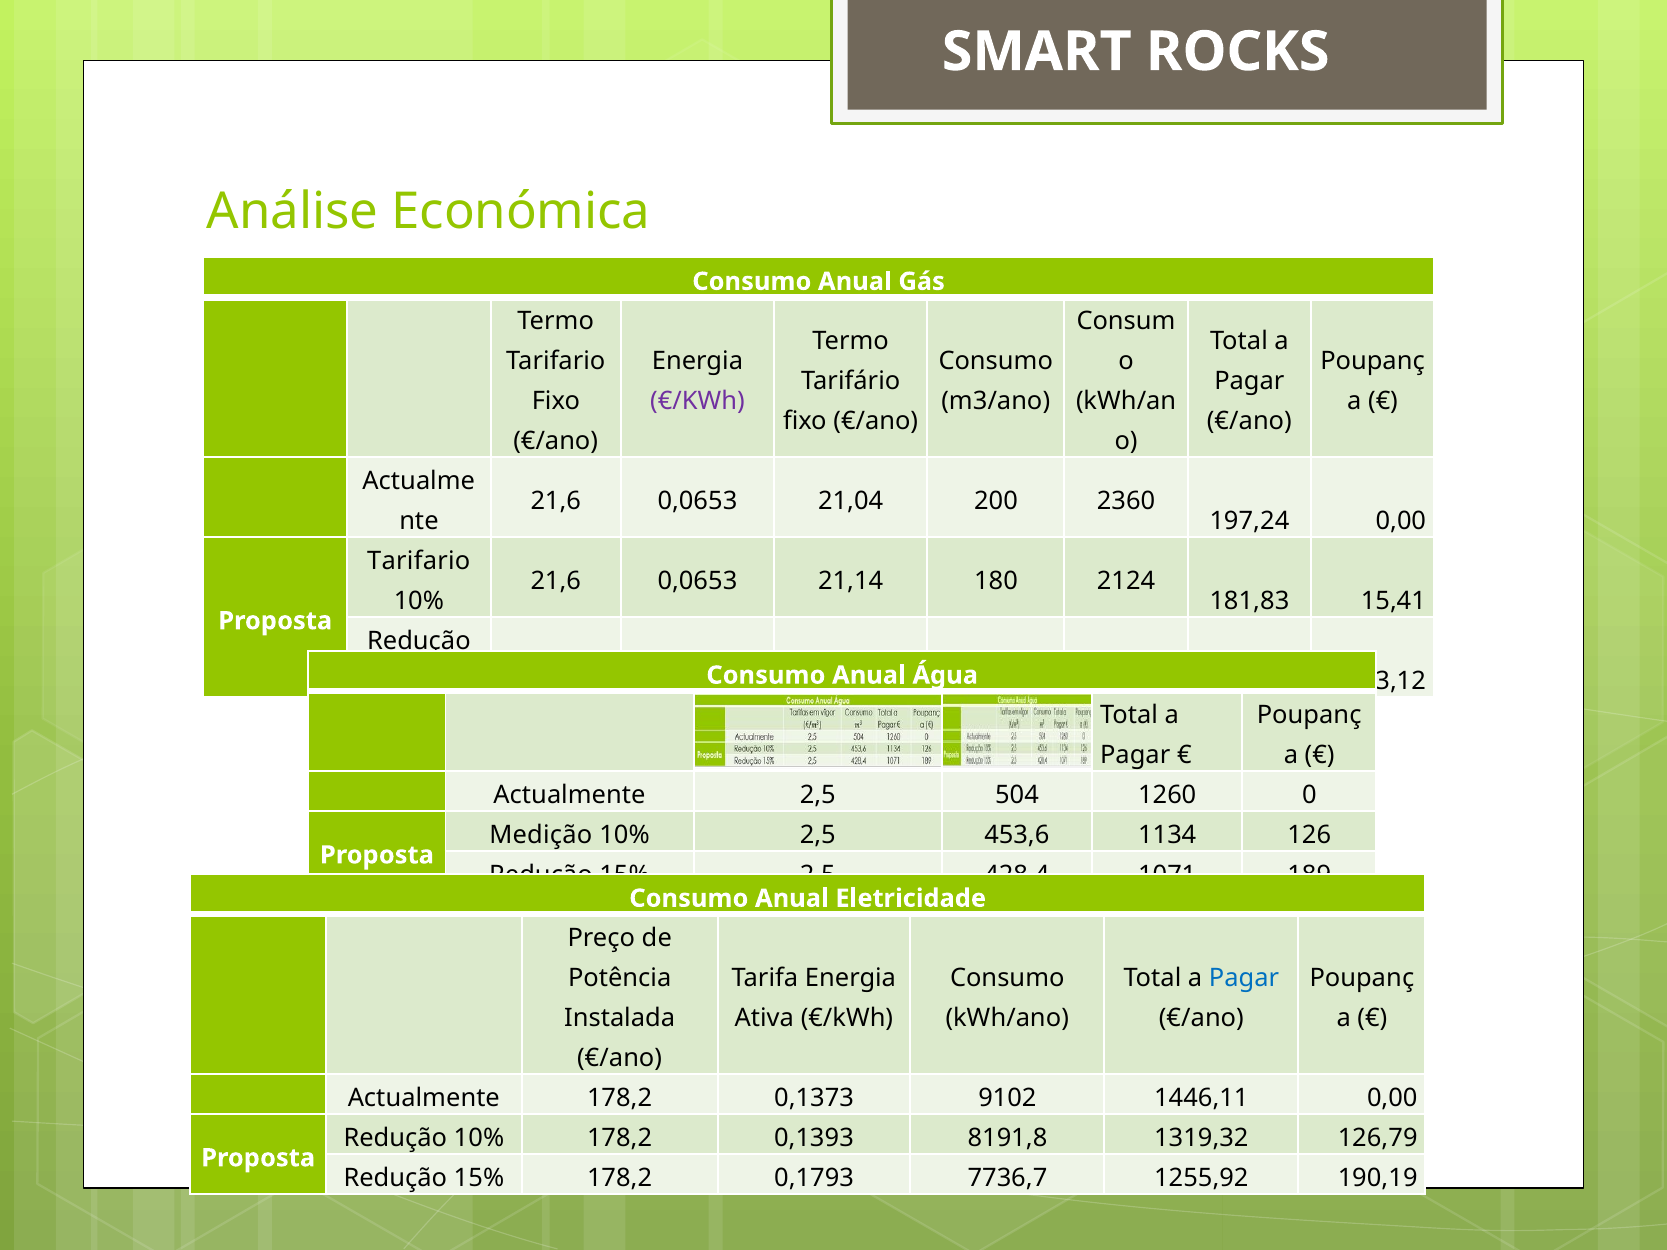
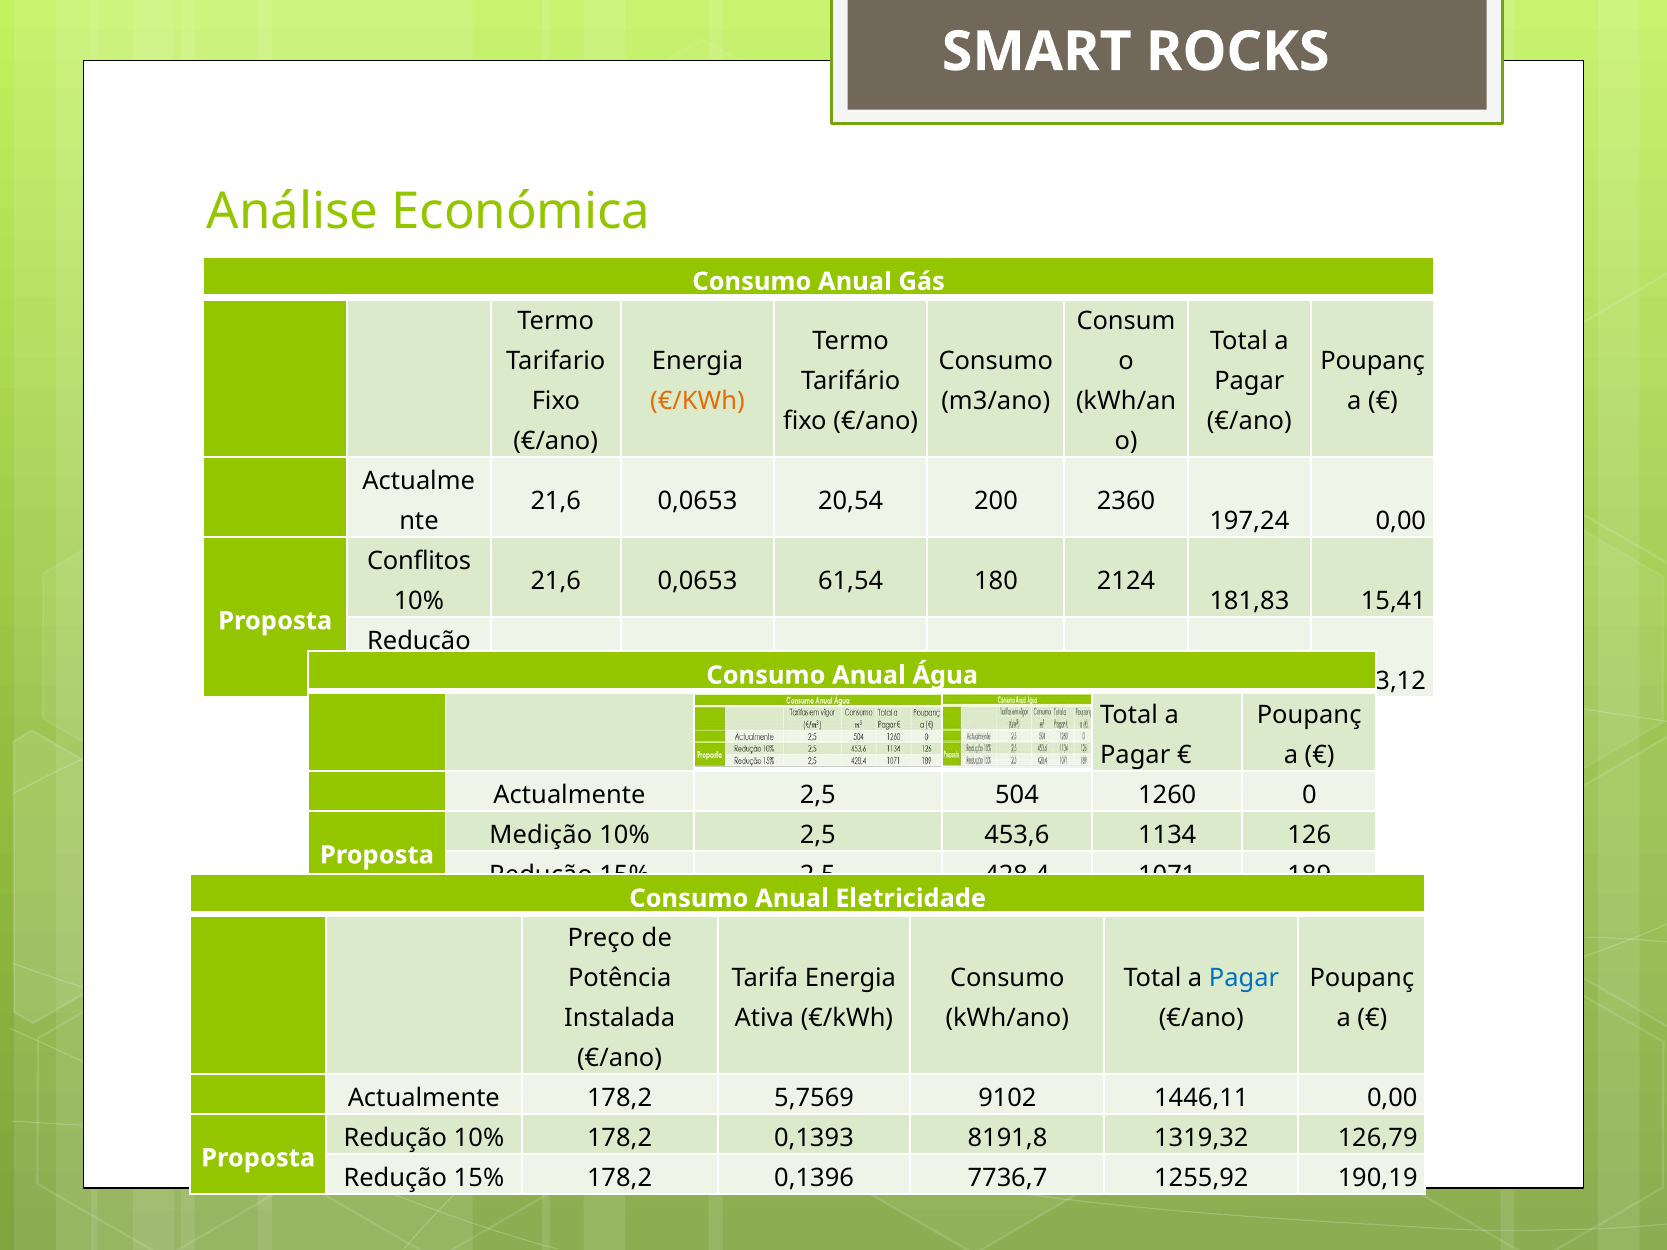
€/KWh at (697, 401) colour: purple -> orange
21,04: 21,04 -> 20,54
Tarifario at (419, 561): Tarifario -> Conflitos
21,14: 21,14 -> 61,54
0,1373: 0,1373 -> 5,7569
0,1793: 0,1793 -> 0,1396
